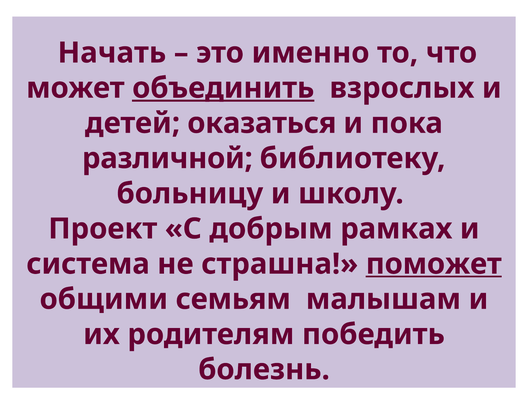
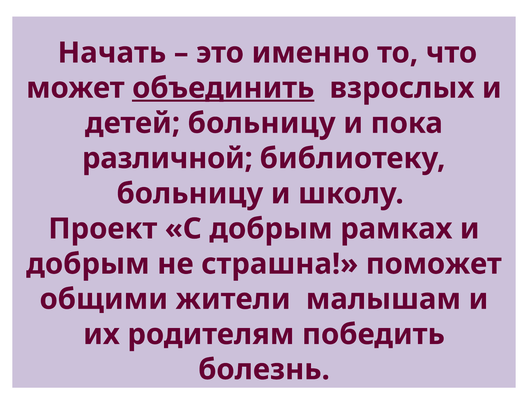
детей оказаться: оказаться -> больницу
система at (88, 264): система -> добрым
поможет underline: present -> none
семьям: семьям -> жители
